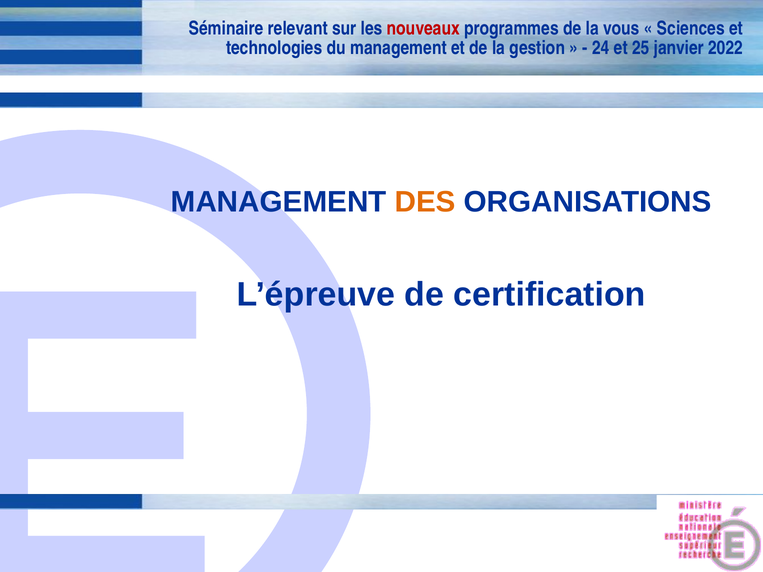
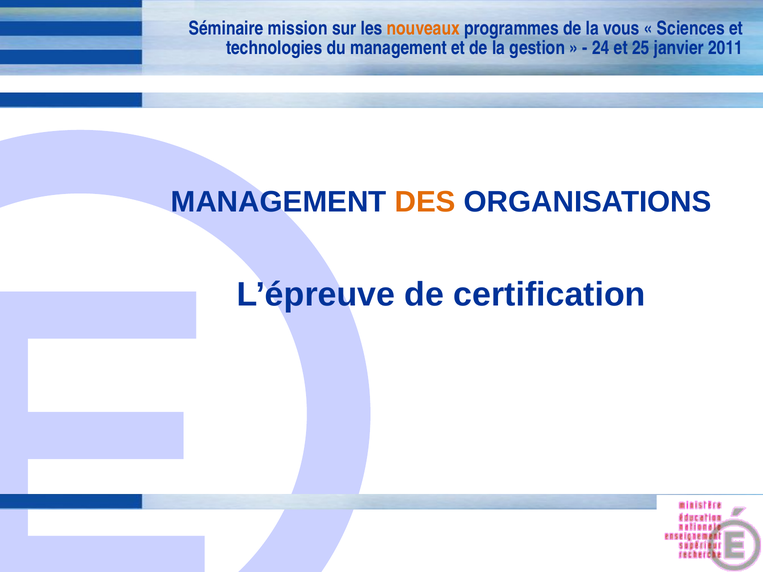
relevant: relevant -> mission
nouveaux colour: red -> orange
2022: 2022 -> 2011
